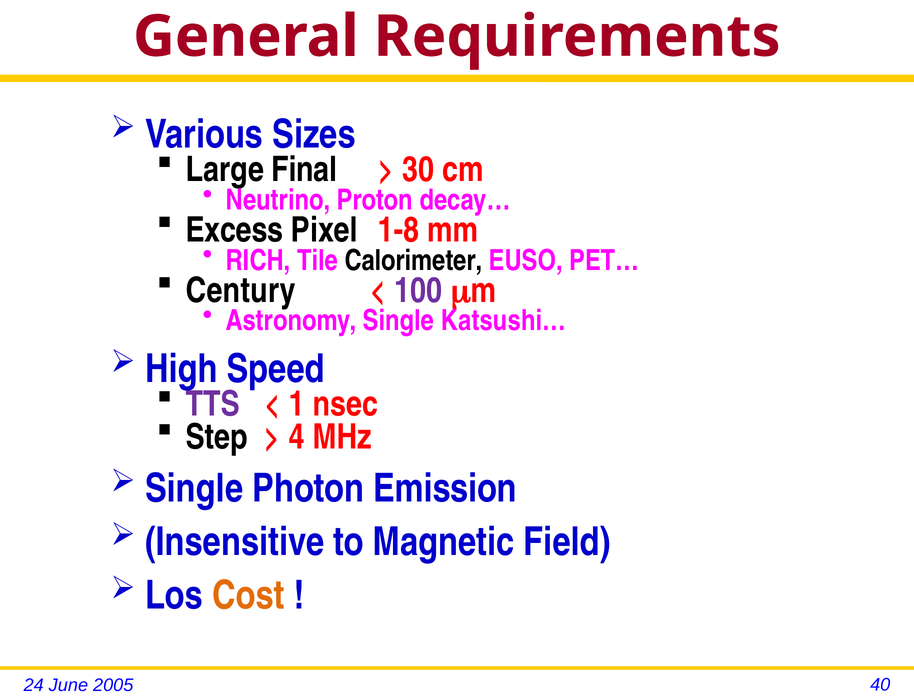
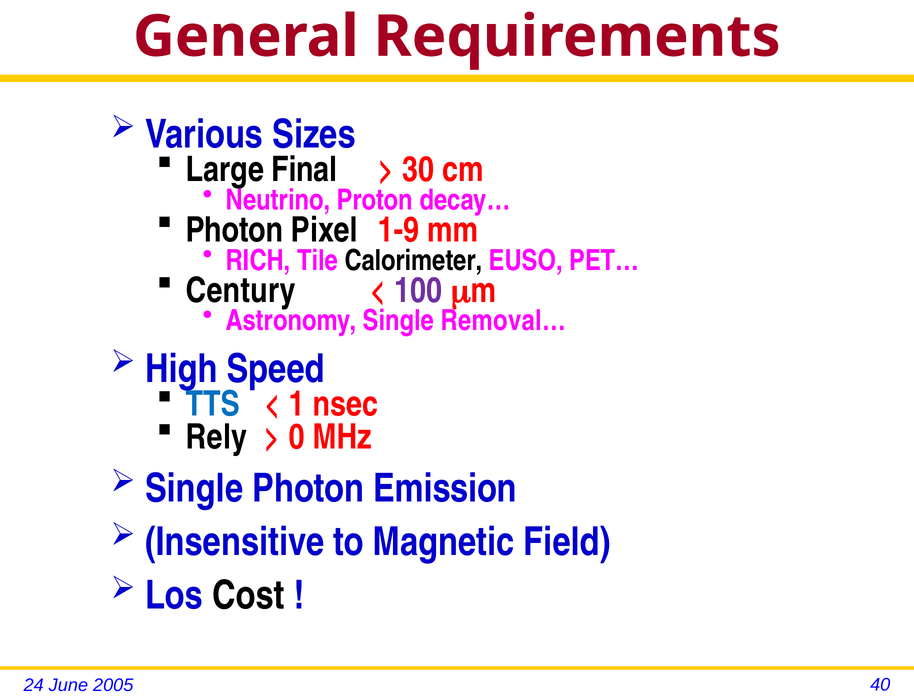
Excess at (234, 230): Excess -> Photon
1-8: 1-8 -> 1-9
Katsushi…: Katsushi… -> Removal…
TTS colour: purple -> blue
Step: Step -> Rely
4: 4 -> 0
Cost colour: orange -> black
